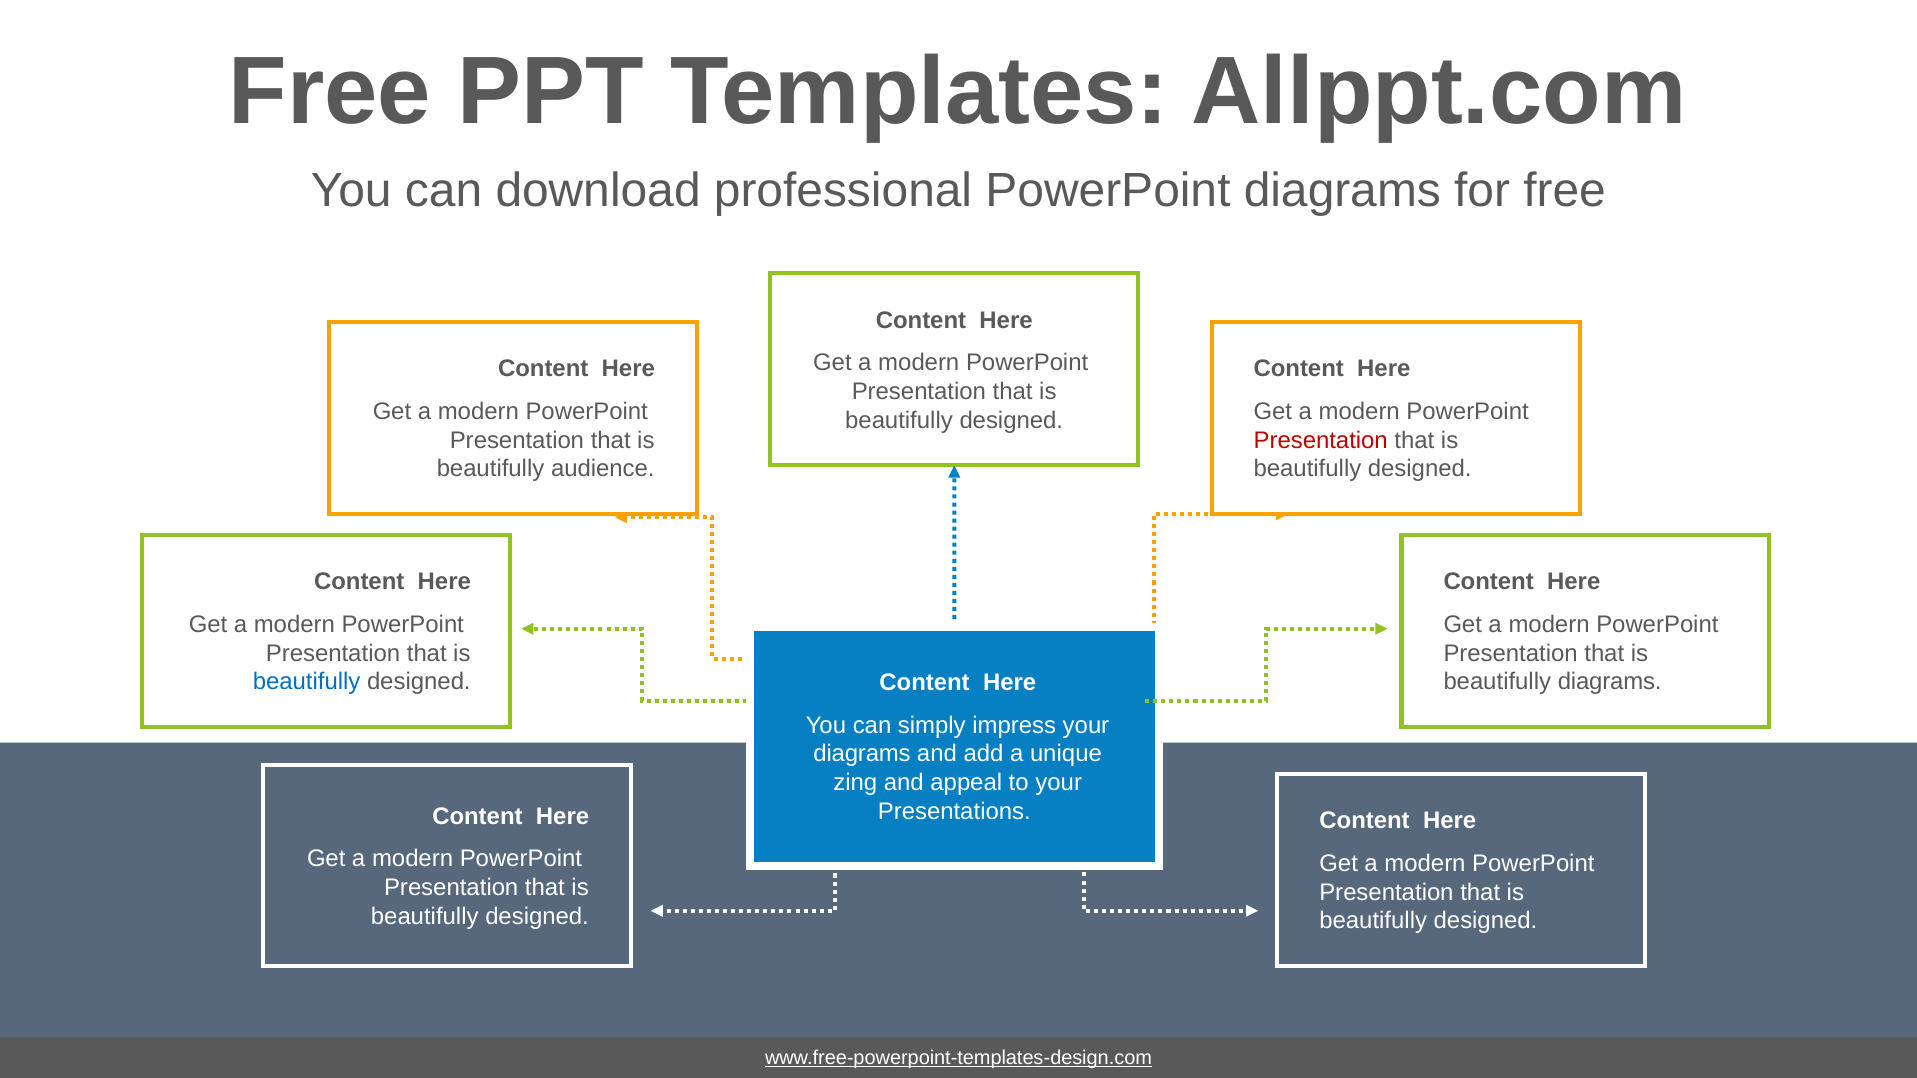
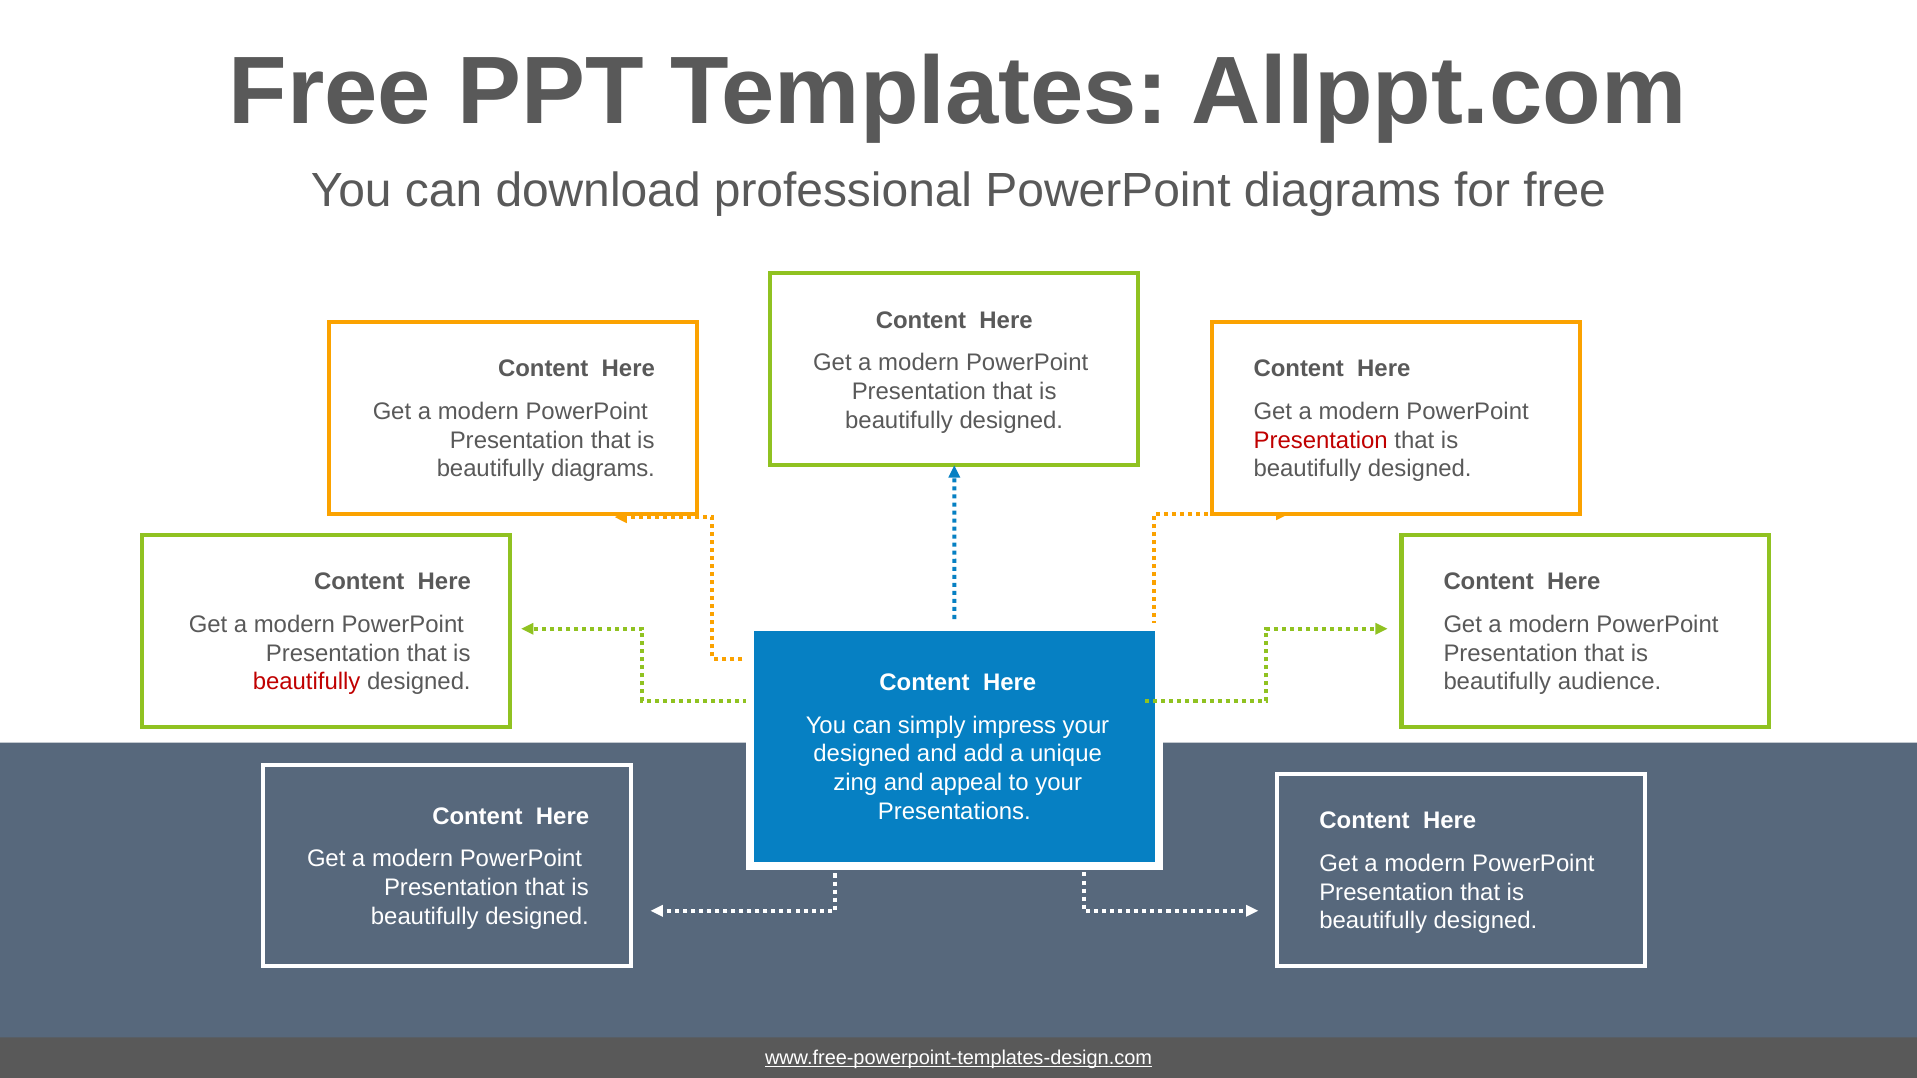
beautifully audience: audience -> diagrams
beautifully at (307, 682) colour: blue -> red
beautifully diagrams: diagrams -> audience
diagrams at (862, 754): diagrams -> designed
